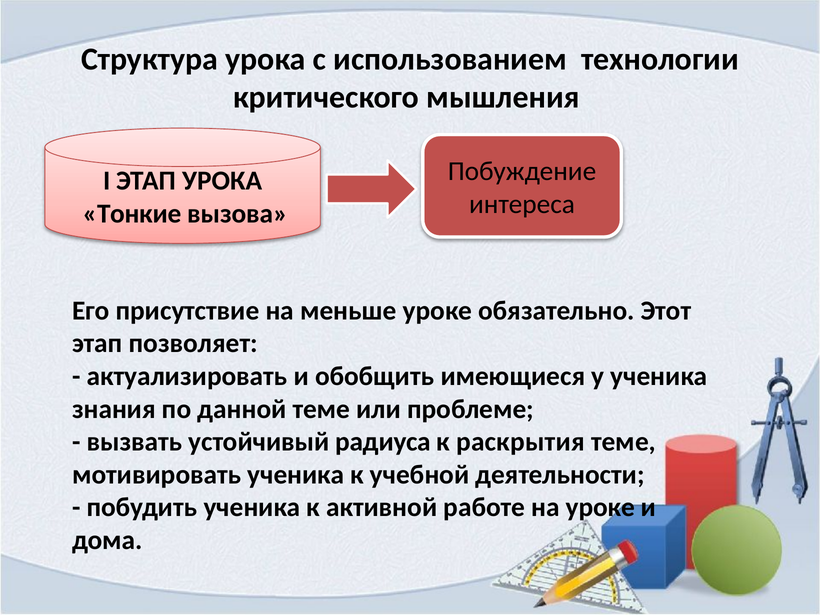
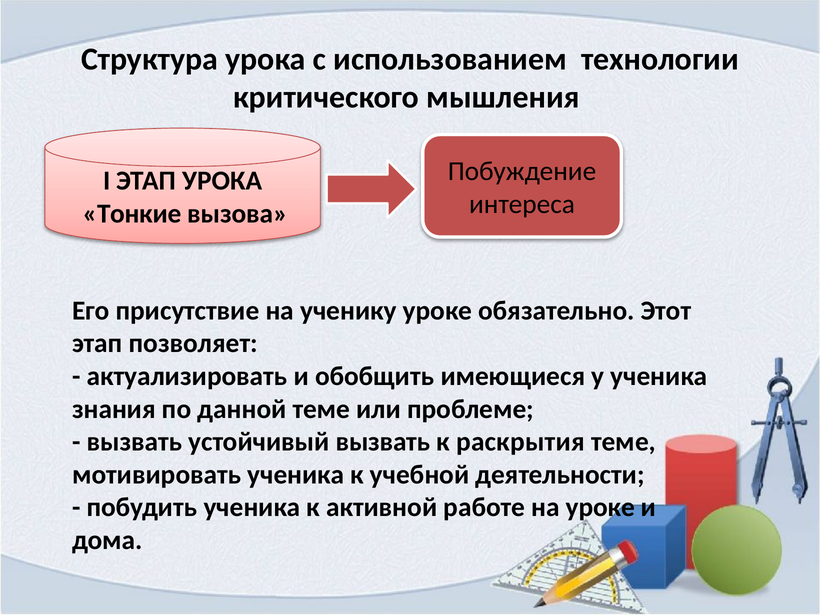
меньше: меньше -> ученику
устойчивый радиуса: радиуса -> вызвать
